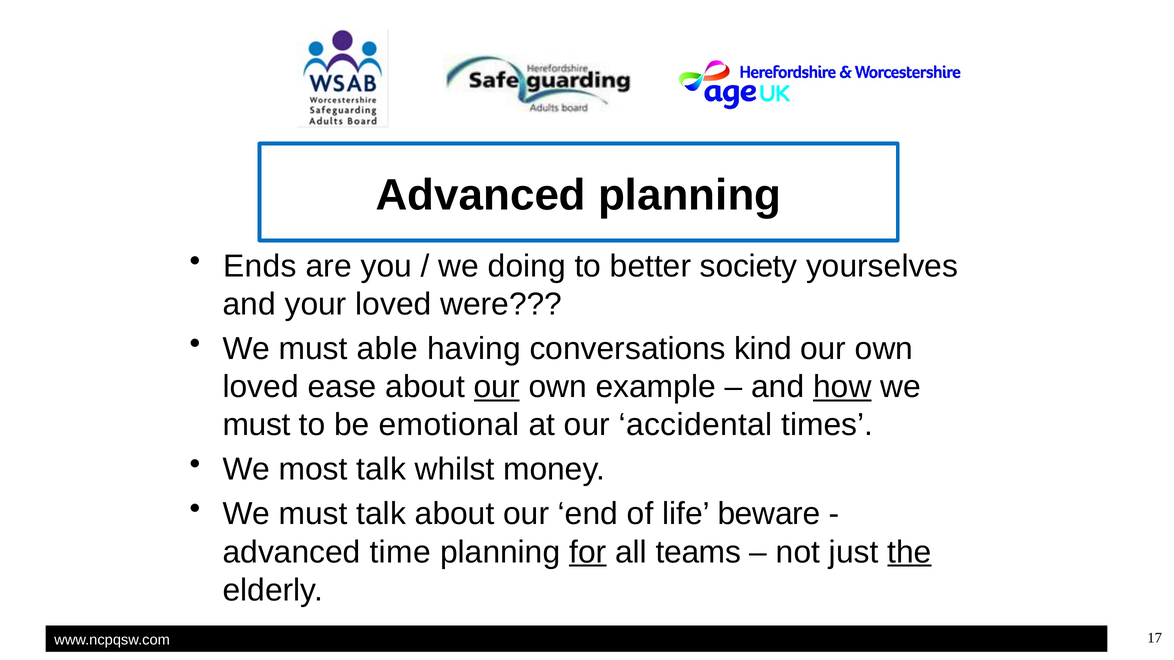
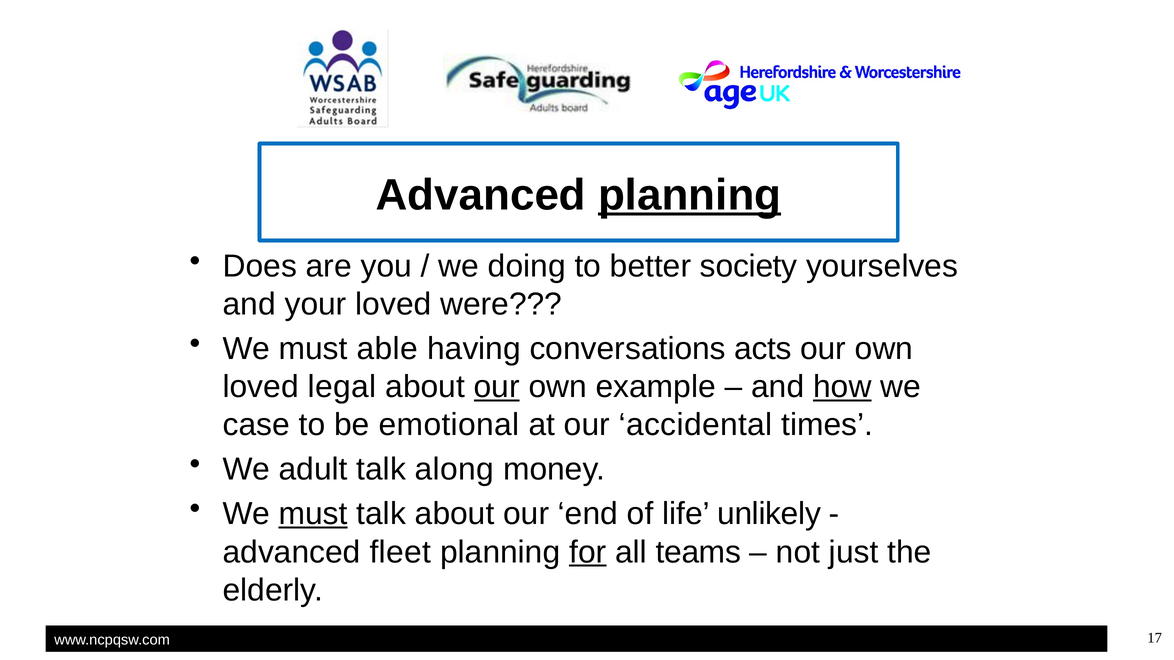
planning at (690, 195) underline: none -> present
Ends: Ends -> Does
kind: kind -> acts
ease: ease -> legal
must at (257, 425): must -> case
most: most -> adult
whilst: whilst -> along
must at (313, 514) underline: none -> present
beware: beware -> unlikely
time: time -> fleet
the underline: present -> none
